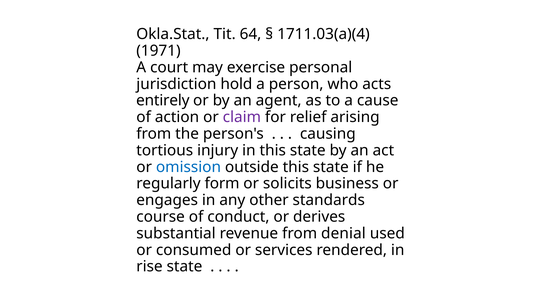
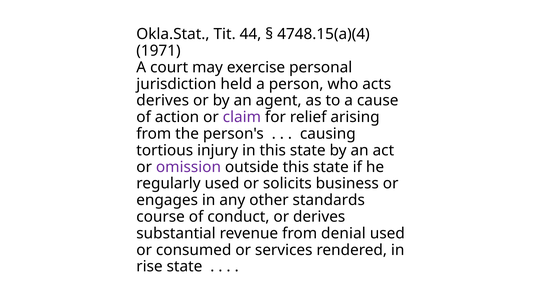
64: 64 -> 44
1711.03(a)(4: 1711.03(a)(4 -> 4748.15(a)(4
hold: hold -> held
entirely at (163, 101): entirely -> derives
omission colour: blue -> purple
regularly form: form -> used
